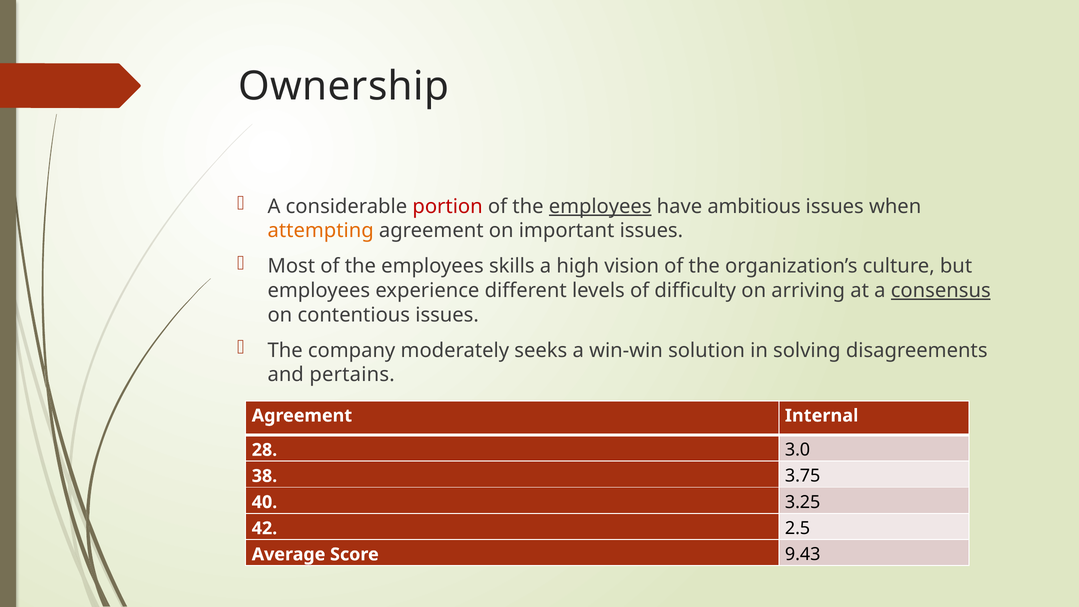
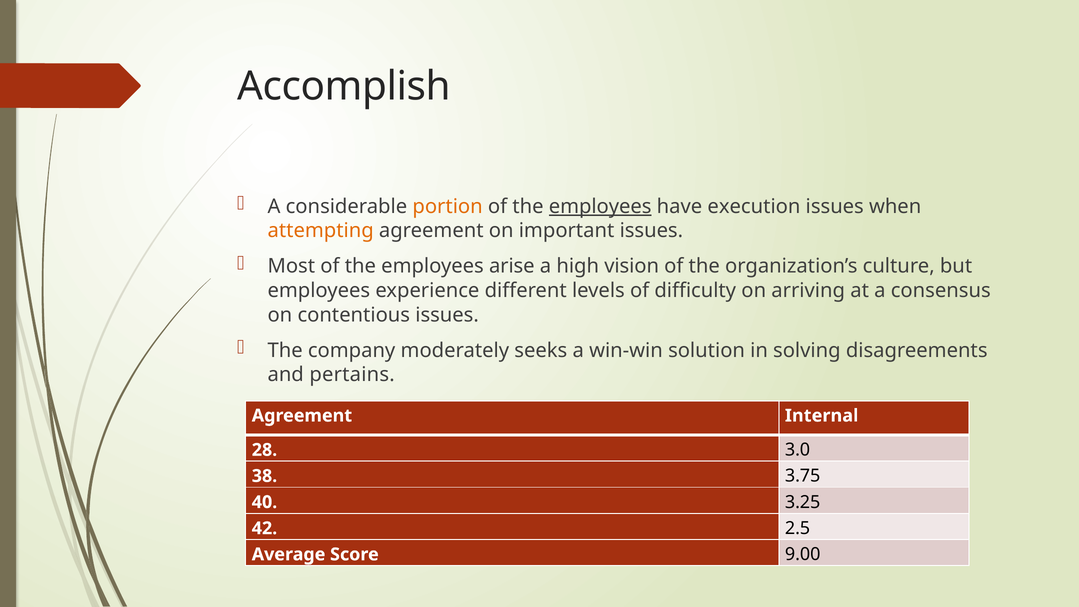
Ownership: Ownership -> Accomplish
portion colour: red -> orange
ambitious: ambitious -> execution
skills: skills -> arise
consensus underline: present -> none
9.43: 9.43 -> 9.00
